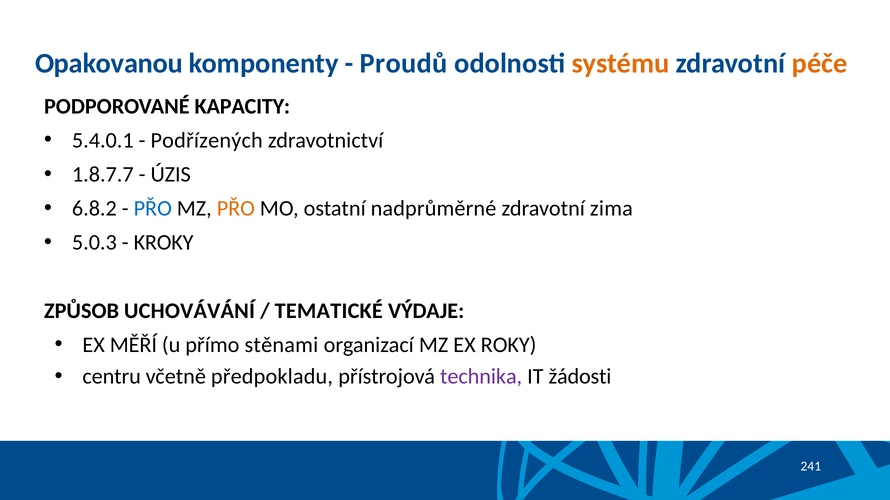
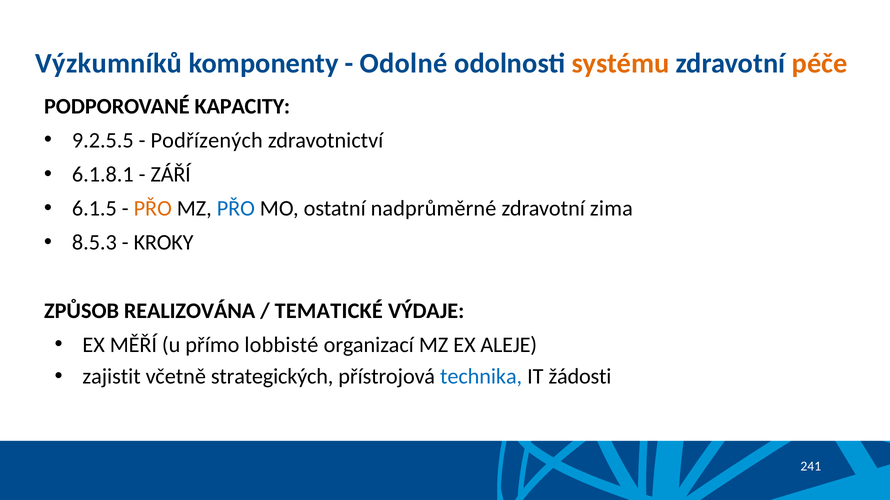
Opakovanou: Opakovanou -> Výzkumníků
Proudů: Proudů -> Odolné
5.4.0.1: 5.4.0.1 -> 9.2.5.5
1.8.7.7: 1.8.7.7 -> 6.1.8.1
ÚZIS: ÚZIS -> ZÁŘÍ
6.8.2: 6.8.2 -> 6.1.5
PŘO at (153, 209) colour: blue -> orange
PŘO at (236, 209) colour: orange -> blue
5.0.3: 5.0.3 -> 8.5.3
UCHOVÁVÁNÍ: UCHOVÁVÁNÍ -> REALIZOVÁNA
stěnami: stěnami -> lobbisté
ROKY: ROKY -> ALEJE
centru: centru -> zajistit
předpokladu: předpokladu -> strategických
technika colour: purple -> blue
